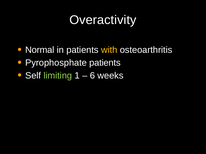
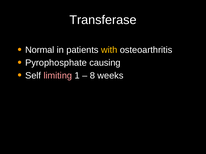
Overactivity: Overactivity -> Transferase
Pyrophosphate patients: patients -> causing
limiting colour: light green -> pink
6: 6 -> 8
